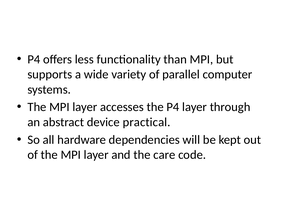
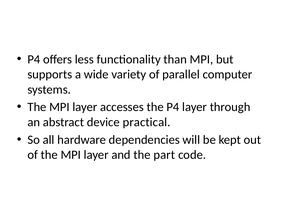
care: care -> part
